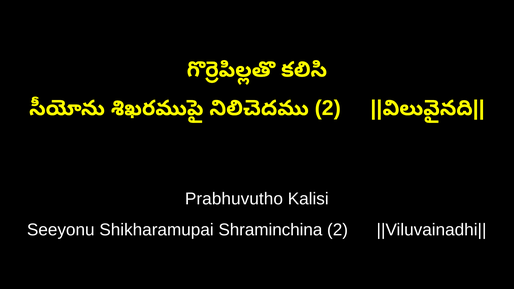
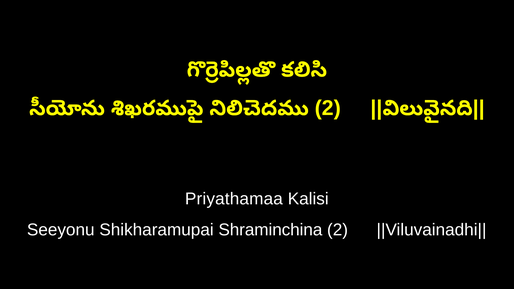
Prabhuvutho: Prabhuvutho -> Priyathamaa
